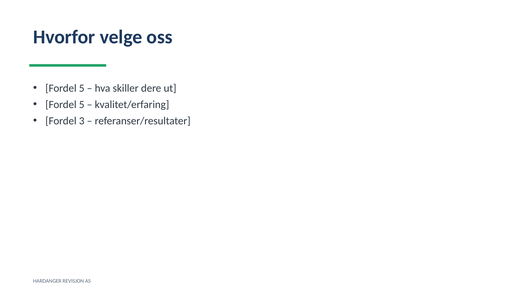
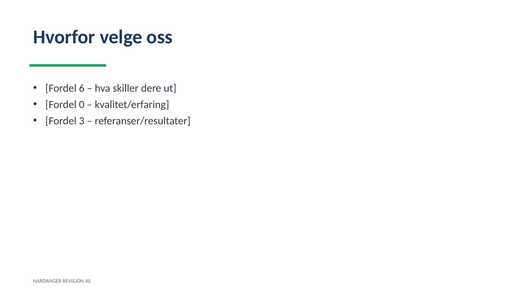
5 at (82, 88): 5 -> 6
5 at (82, 105): 5 -> 0
